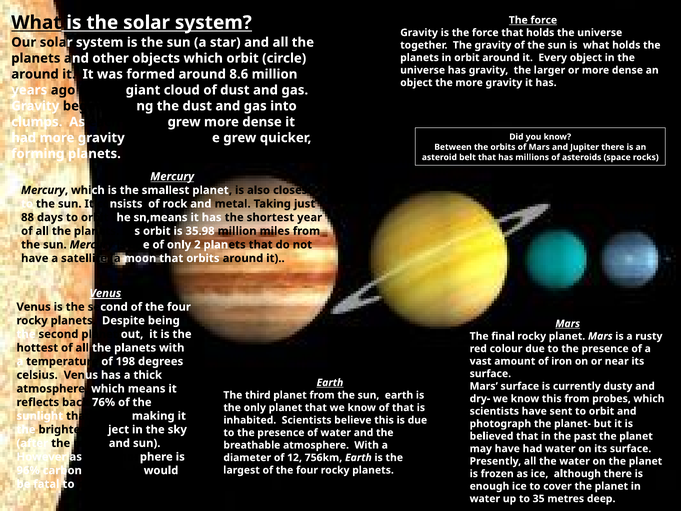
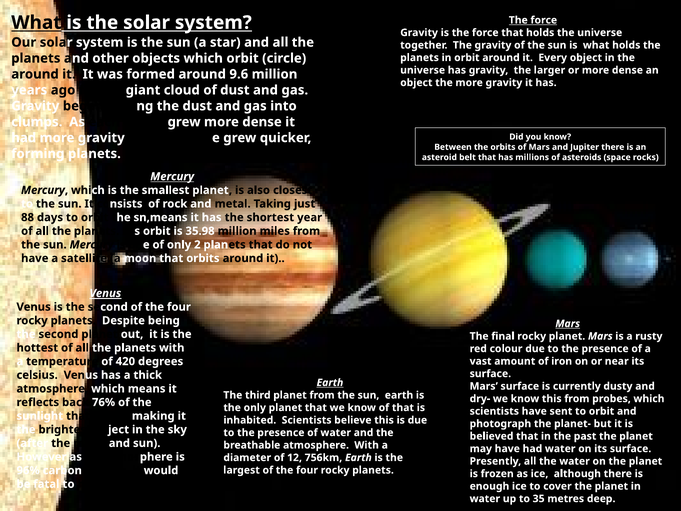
8.6: 8.6 -> 9.6
198: 198 -> 420
